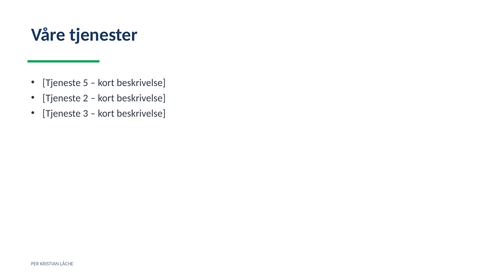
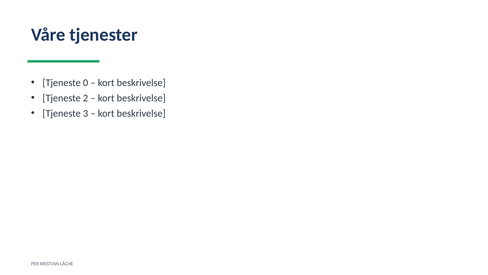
5: 5 -> 0
